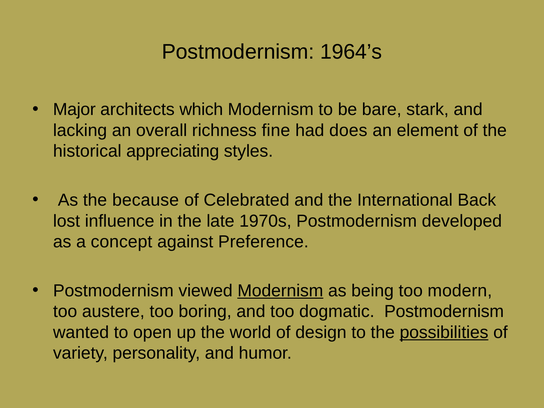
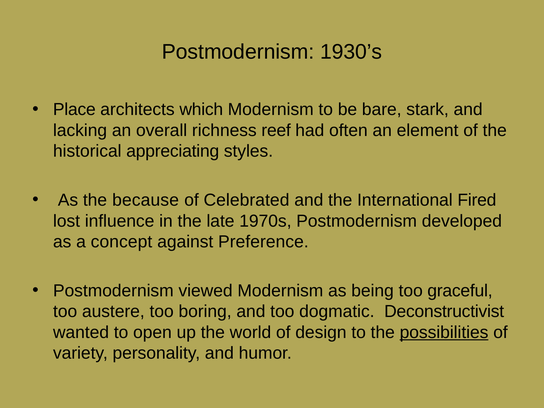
1964’s: 1964’s -> 1930’s
Major: Major -> Place
fine: fine -> reef
does: does -> often
Back: Back -> Fired
Modernism at (280, 291) underline: present -> none
modern: modern -> graceful
dogmatic Postmodernism: Postmodernism -> Deconstructivist
